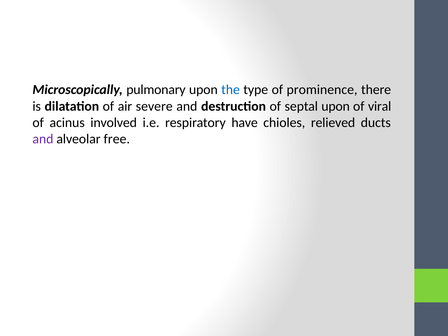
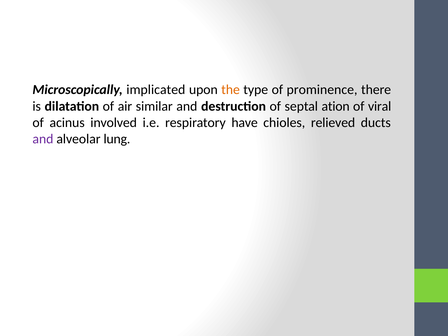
pulmonary: pulmonary -> implicated
the colour: blue -> orange
severe: severe -> similar
septal upon: upon -> ation
free: free -> lung
